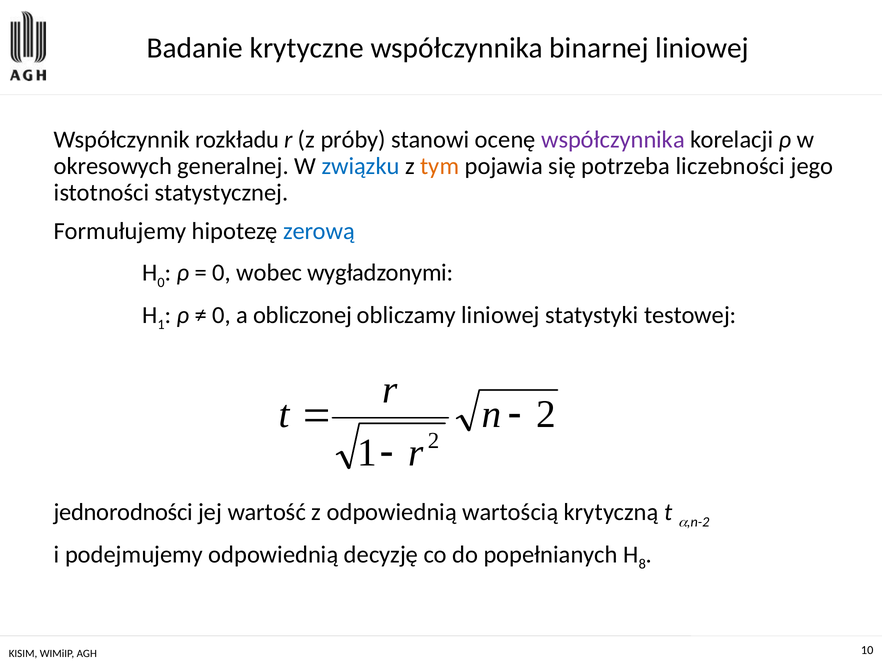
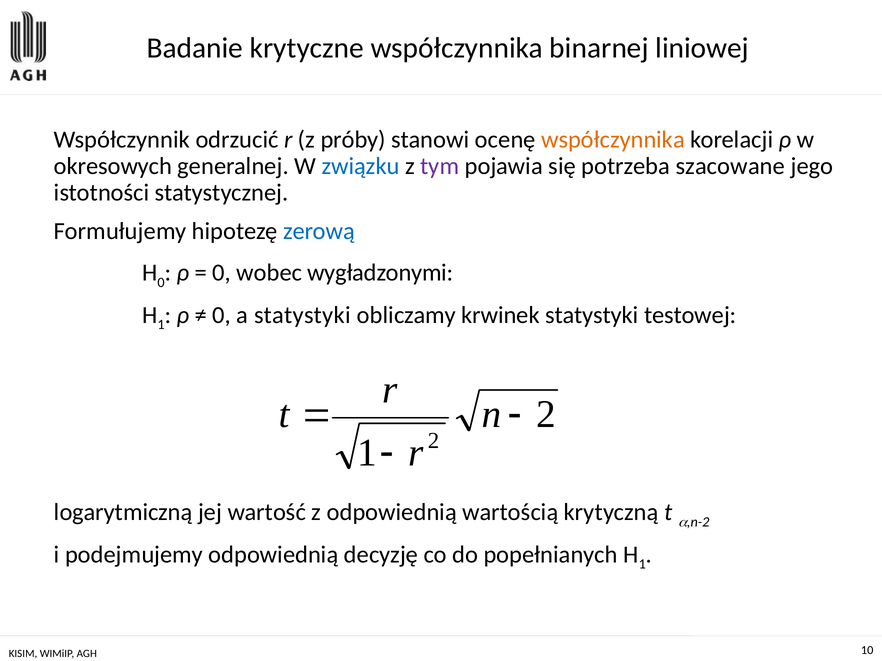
rozkładu: rozkładu -> odrzucić
współczynnika at (613, 140) colour: purple -> orange
tym colour: orange -> purple
liczebności: liczebności -> szacowane
a obliczonej: obliczonej -> statystyki
obliczamy liniowej: liniowej -> krwinek
jednorodności: jednorodności -> logarytmiczną
8 at (642, 565): 8 -> 1
